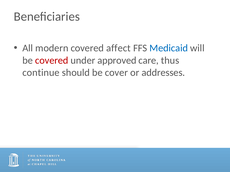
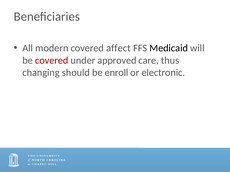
Medicaid colour: blue -> black
continue: continue -> changing
cover: cover -> enroll
addresses: addresses -> electronic
